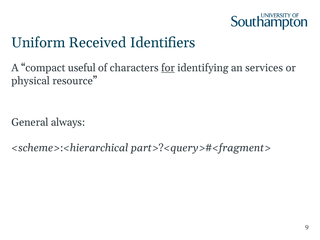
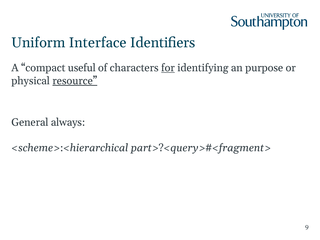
Received: Received -> Interface
services: services -> purpose
resource underline: none -> present
